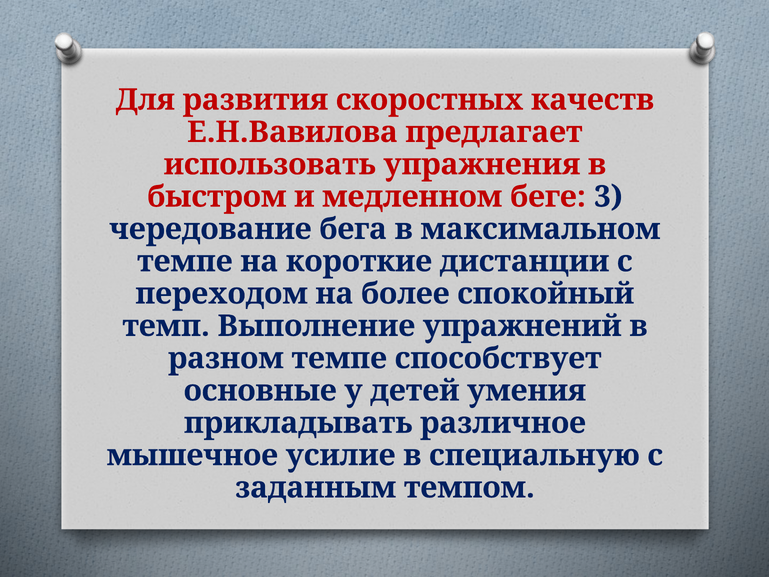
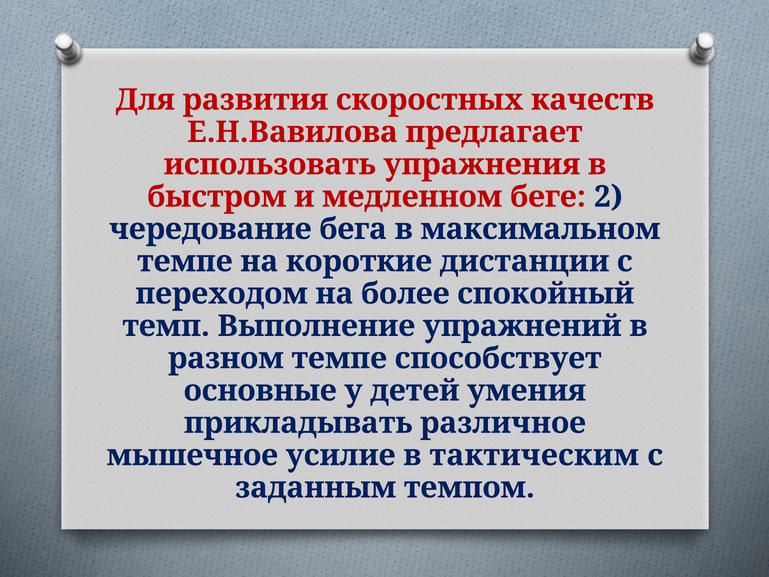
3: 3 -> 2
специальную: специальную -> тактическим
